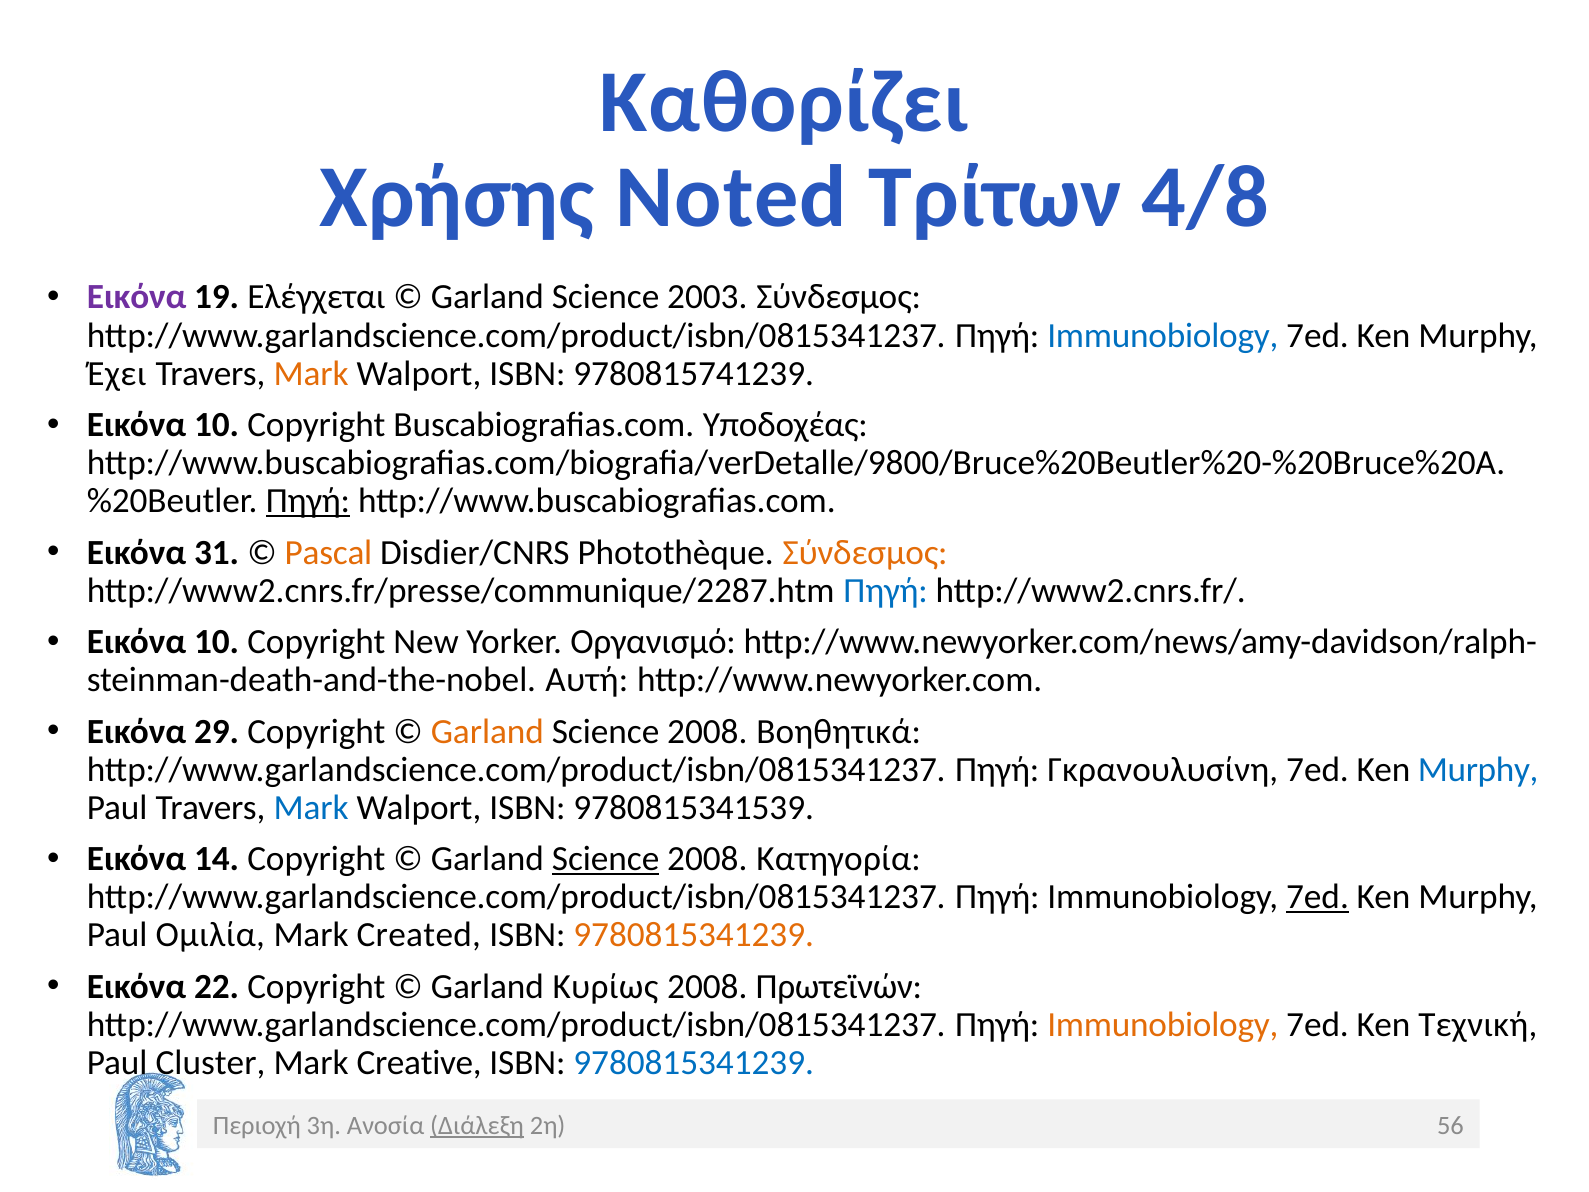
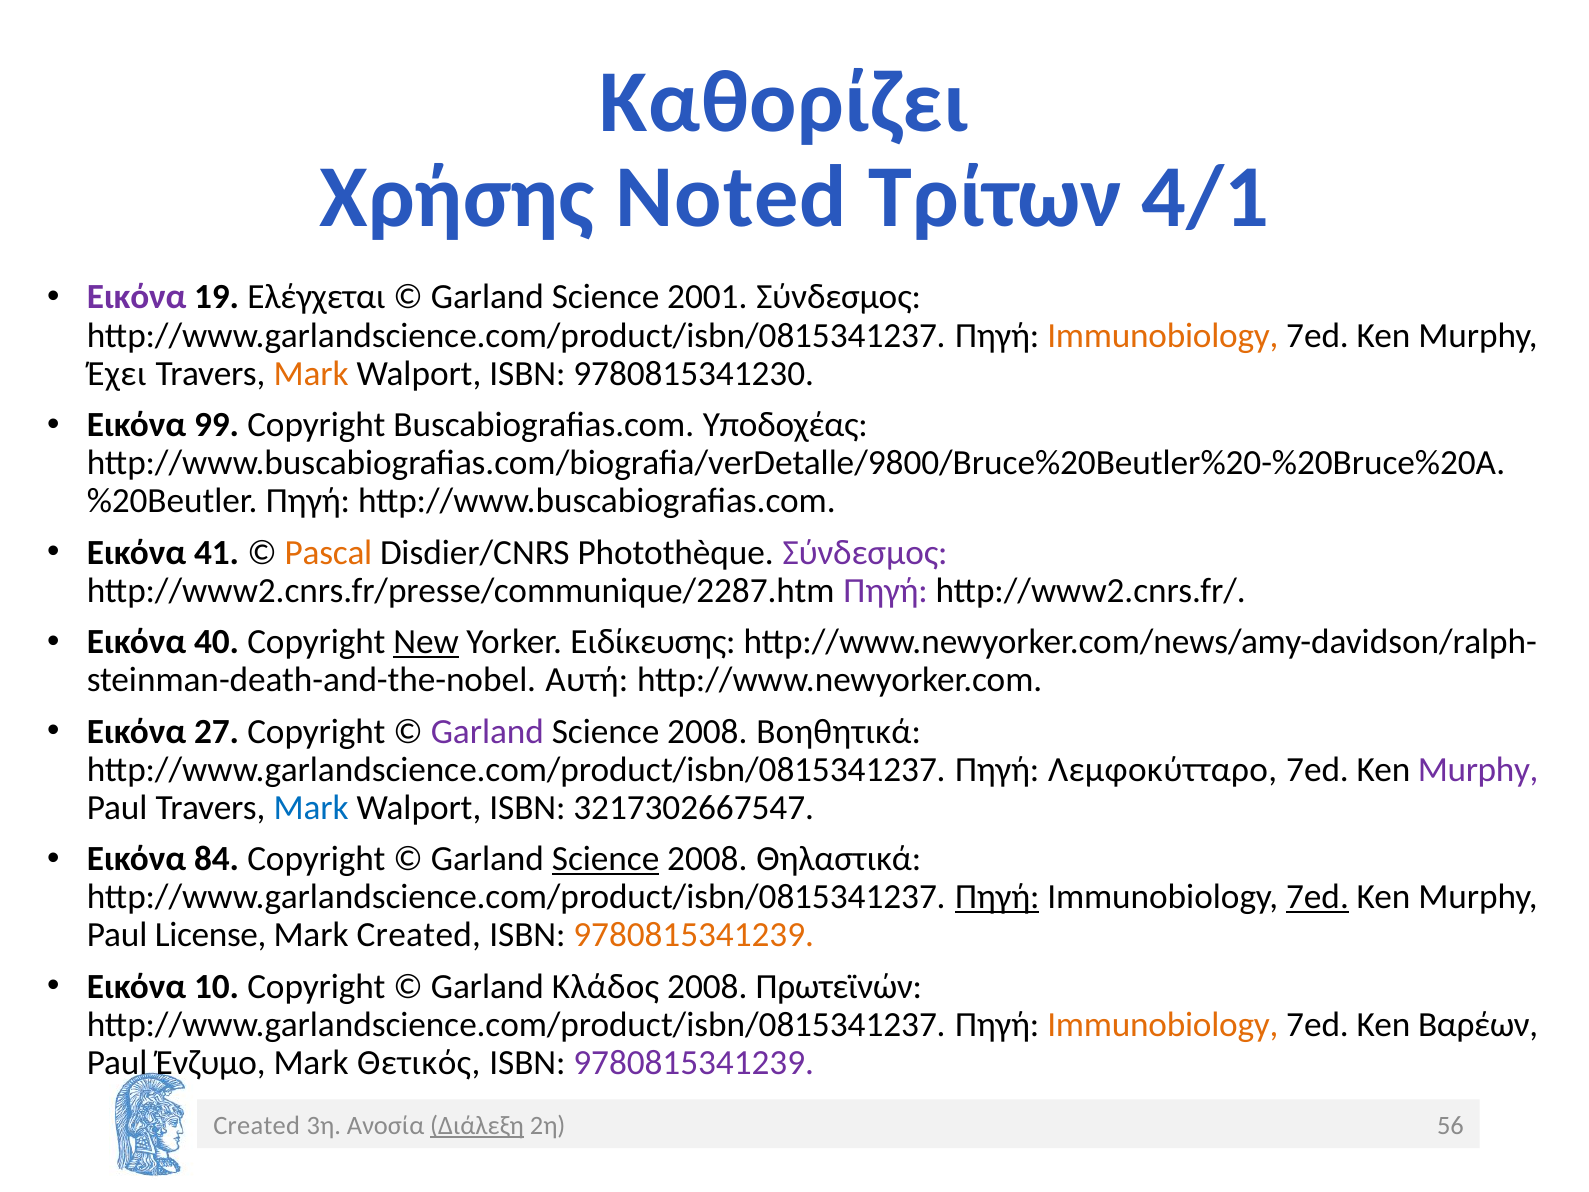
4/8: 4/8 -> 4/1
2003: 2003 -> 2001
Immunobiology at (1163, 335) colour: blue -> orange
9780815741239: 9780815741239 -> 9780815341230
10 at (217, 425): 10 -> 99
Πηγή at (308, 501) underline: present -> none
31: 31 -> 41
Σύνδεσμος at (865, 552) colour: orange -> purple
Πηγή at (886, 590) colour: blue -> purple
10 at (217, 642): 10 -> 40
New underline: none -> present
Οργανισμό: Οργανισμό -> Ειδίκευσης
29: 29 -> 27
Garland at (487, 731) colour: orange -> purple
Γκρανουλυσίνη: Γκρανουλυσίνη -> Λεμφοκύτταρο
Murphy at (1478, 769) colour: blue -> purple
9780815341539: 9780815341539 -> 3217302667547
14: 14 -> 84
Κατηγορία: Κατηγορία -> Θηλαστικά
Πηγή at (997, 897) underline: none -> present
Ομιλία: Ομιλία -> License
22: 22 -> 10
Κυρίως: Κυρίως -> Κλάδος
Τεχνική: Τεχνική -> Βαρέων
Cluster: Cluster -> Ένζυμο
Creative: Creative -> Θετικός
9780815341239 at (694, 1063) colour: blue -> purple
Περιοχή at (257, 1125): Περιοχή -> Created
